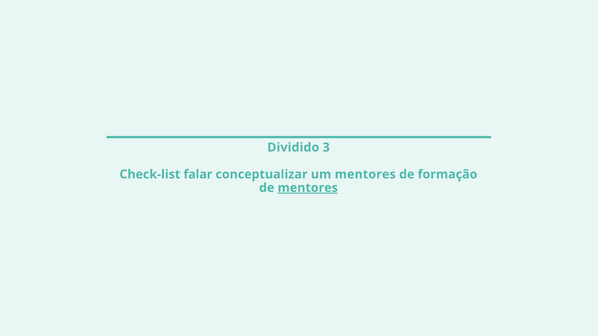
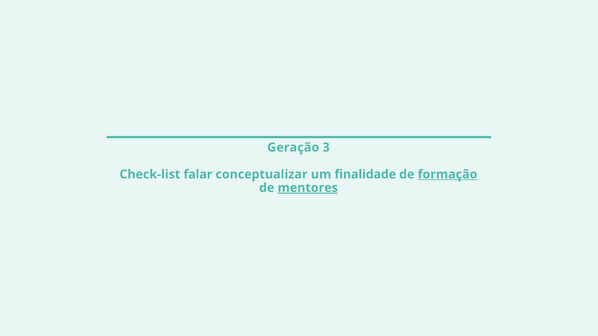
Dividido: Dividido -> Geração
um mentores: mentores -> finalidade
formação underline: none -> present
